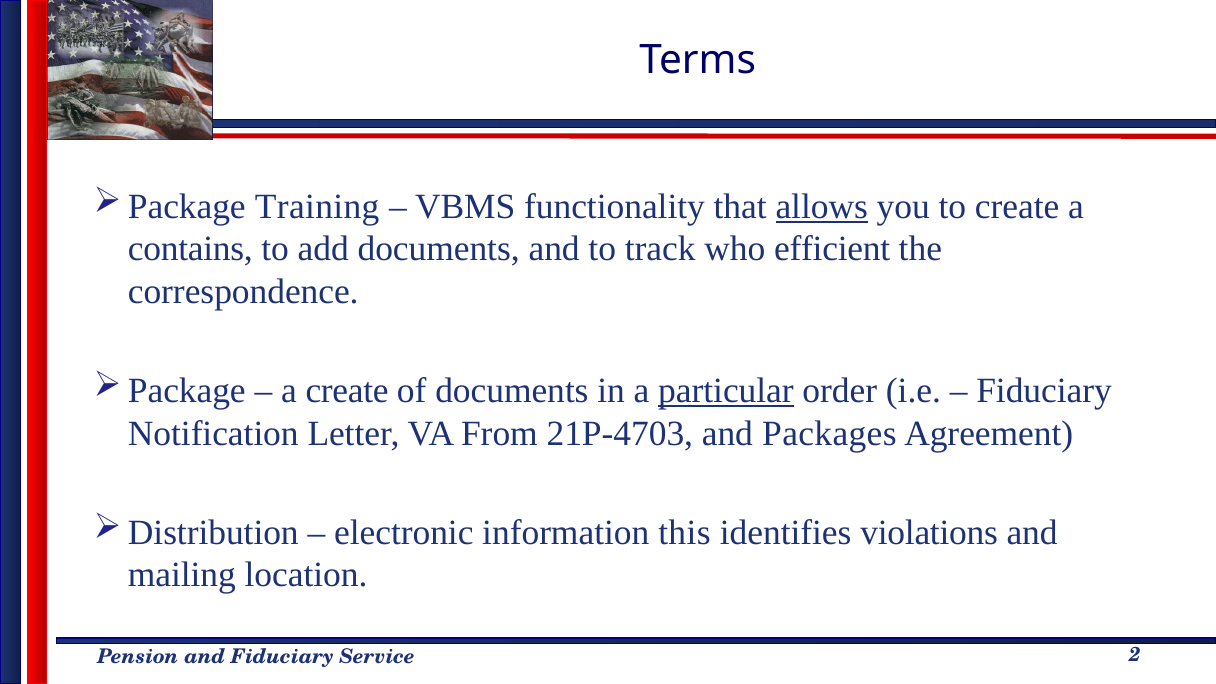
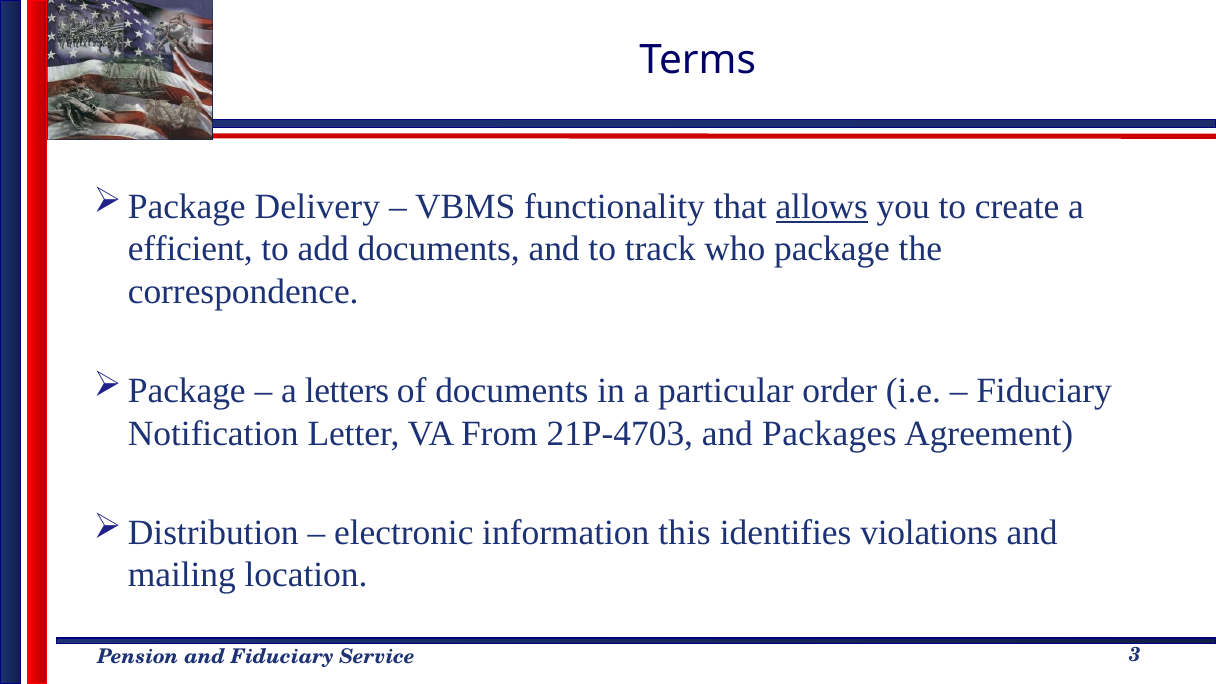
Training: Training -> Delivery
contains: contains -> efficient
efficient: efficient -> package
a create: create -> letters
particular underline: present -> none
2: 2 -> 3
